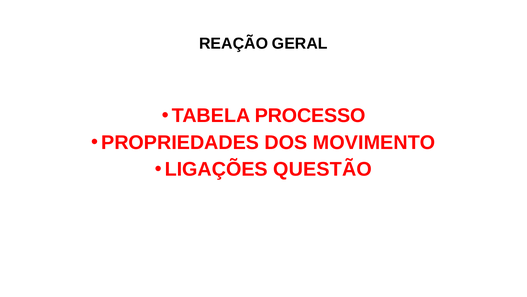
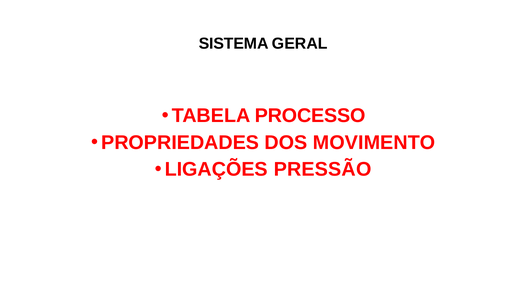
REAÇÃO: REAÇÃO -> SISTEMA
QUESTÃO: QUESTÃO -> PRESSÃO
